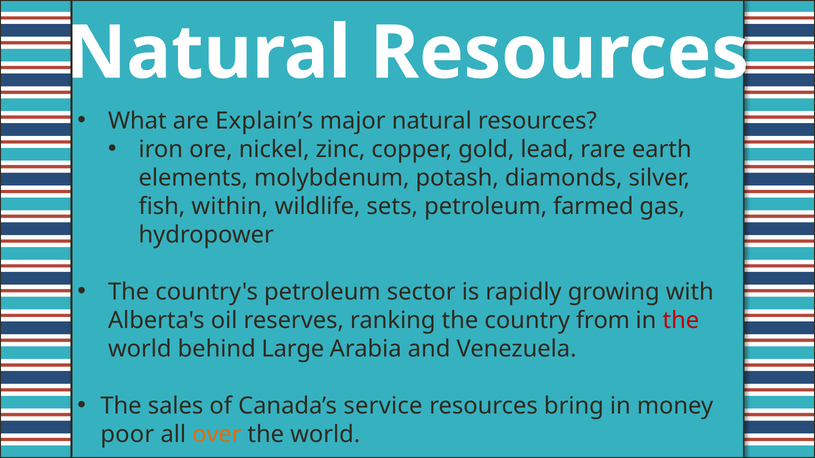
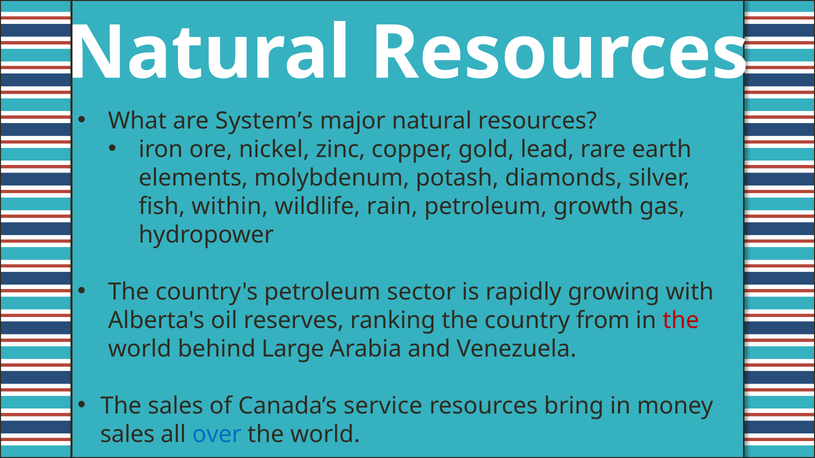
Explain’s: Explain’s -> System’s
sets: sets -> rain
farmed: farmed -> growth
poor at (127, 435): poor -> sales
over colour: orange -> blue
